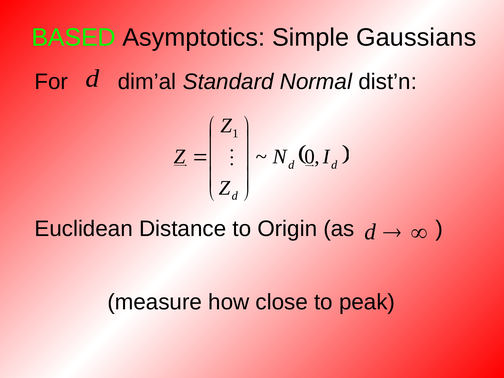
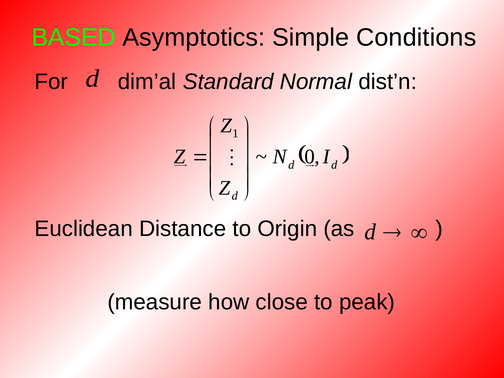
Gaussians: Gaussians -> Conditions
